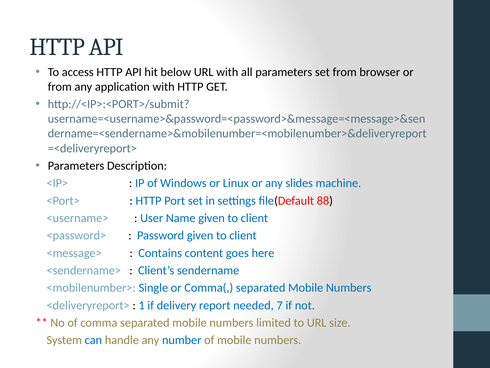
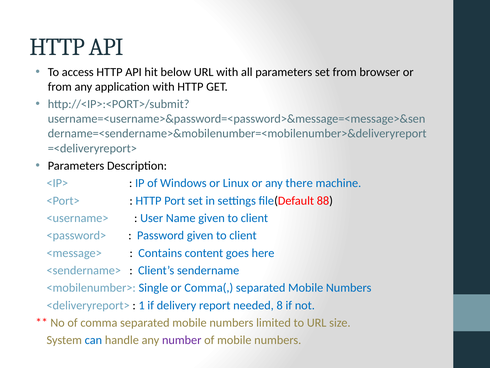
slides: slides -> there
7: 7 -> 8
number colour: blue -> purple
